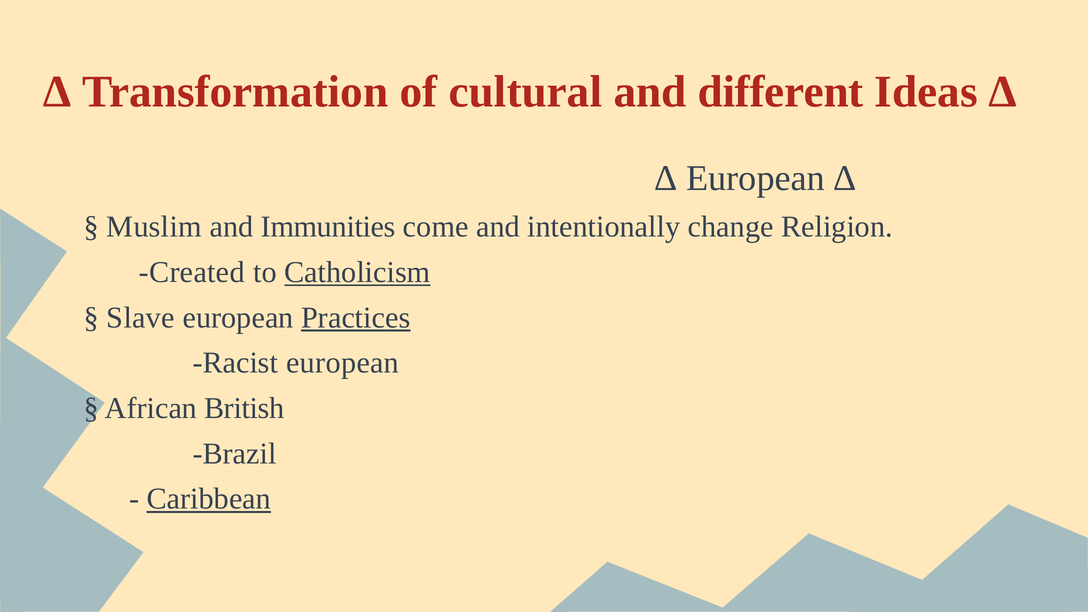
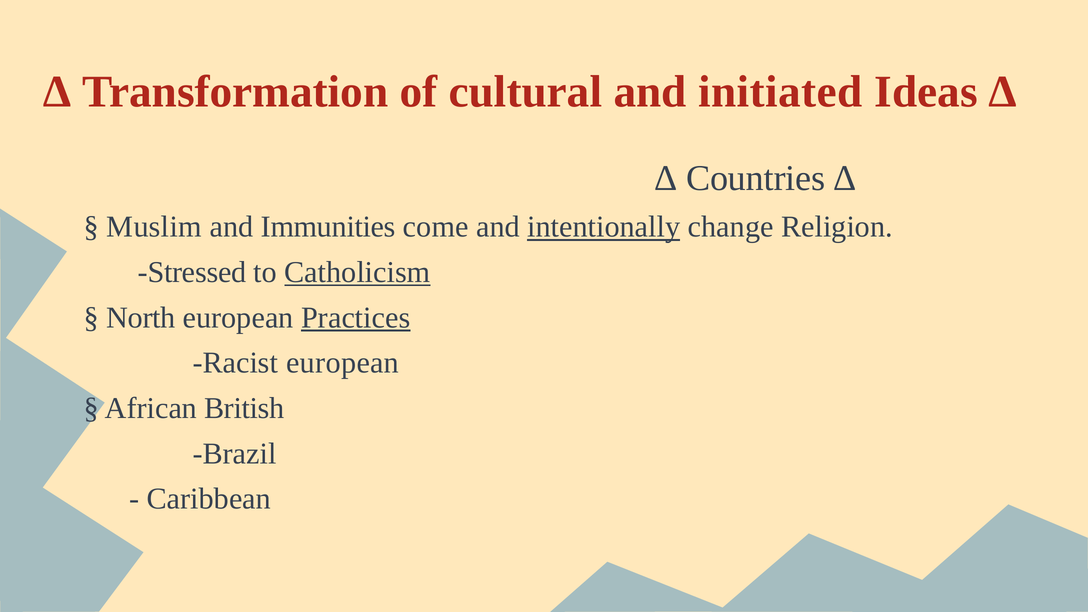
different: different -> initiated
European at (756, 178): European -> Countries
intentionally underline: none -> present
Created: Created -> Stressed
Slave: Slave -> North
Caribbean underline: present -> none
